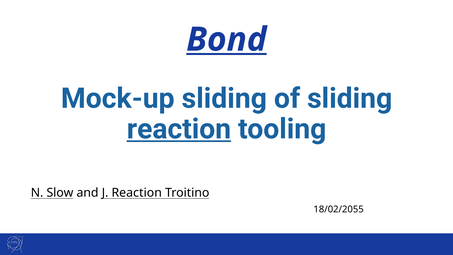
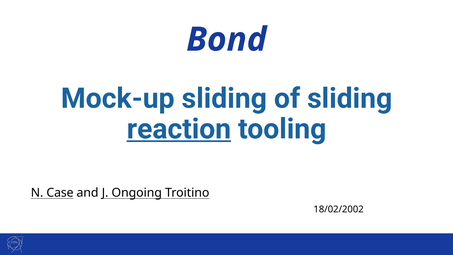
Bond underline: present -> none
Slow: Slow -> Case
J Reaction: Reaction -> Ongoing
18/02/2055: 18/02/2055 -> 18/02/2002
